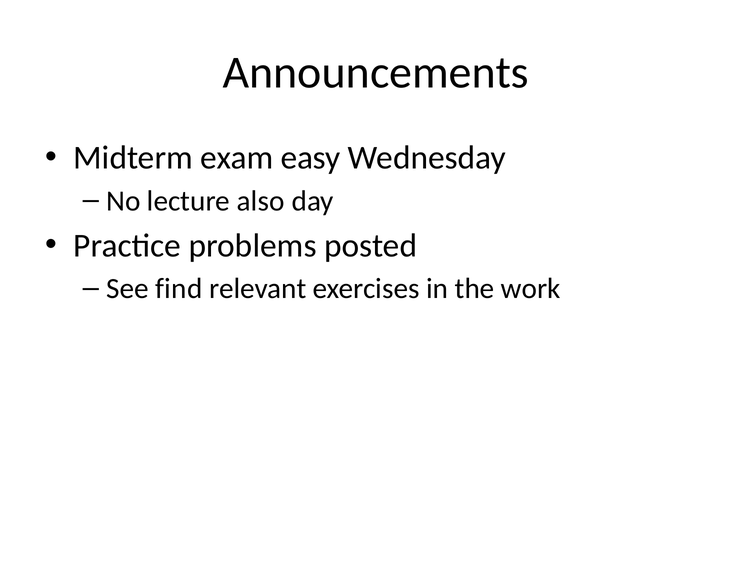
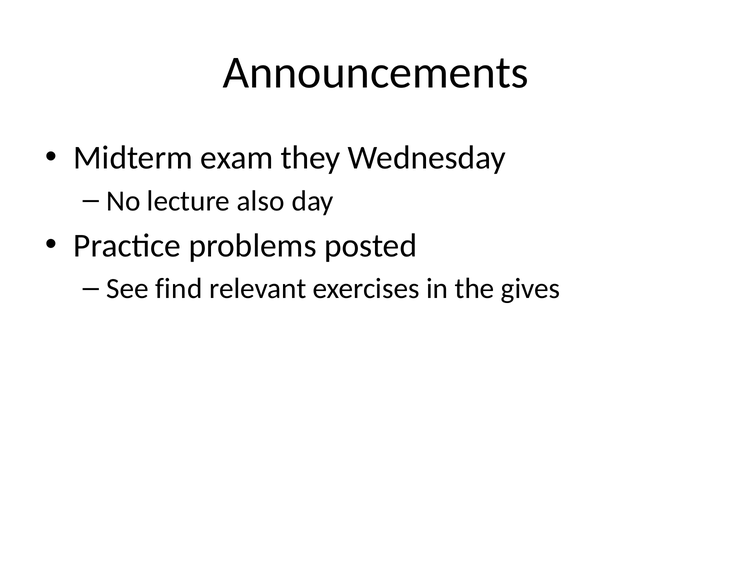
easy: easy -> they
work: work -> gives
